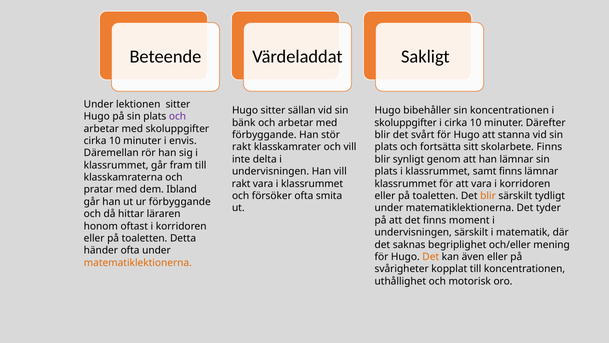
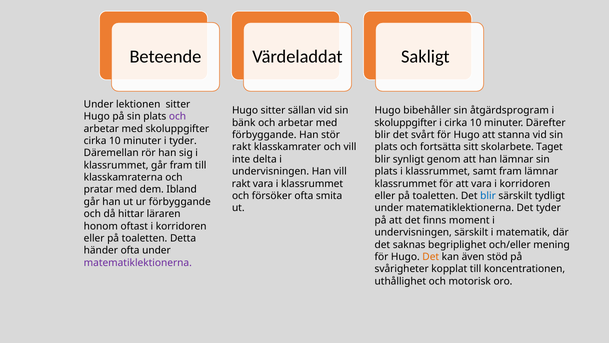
sin koncentrationen: koncentrationen -> åtgärdsprogram
i envis: envis -> tyder
skolarbete Finns: Finns -> Taget
samt finns: finns -> fram
blir at (488, 196) colour: orange -> blue
även eller: eller -> stöd
matematiklektionerna at (138, 262) colour: orange -> purple
